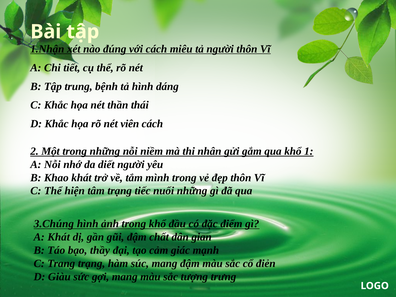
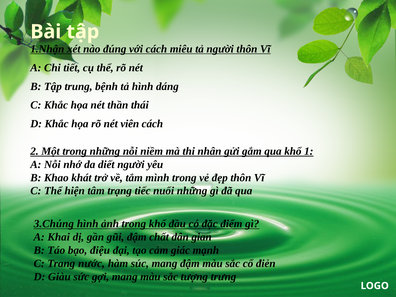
A Khát: Khát -> Khai
thầy: thầy -> điệu
Trang trạng: trạng -> nước
